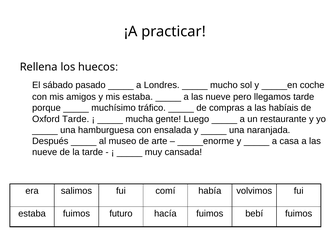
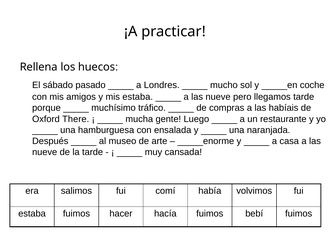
Oxford Tarde: Tarde -> There
futuro: futuro -> hacer
